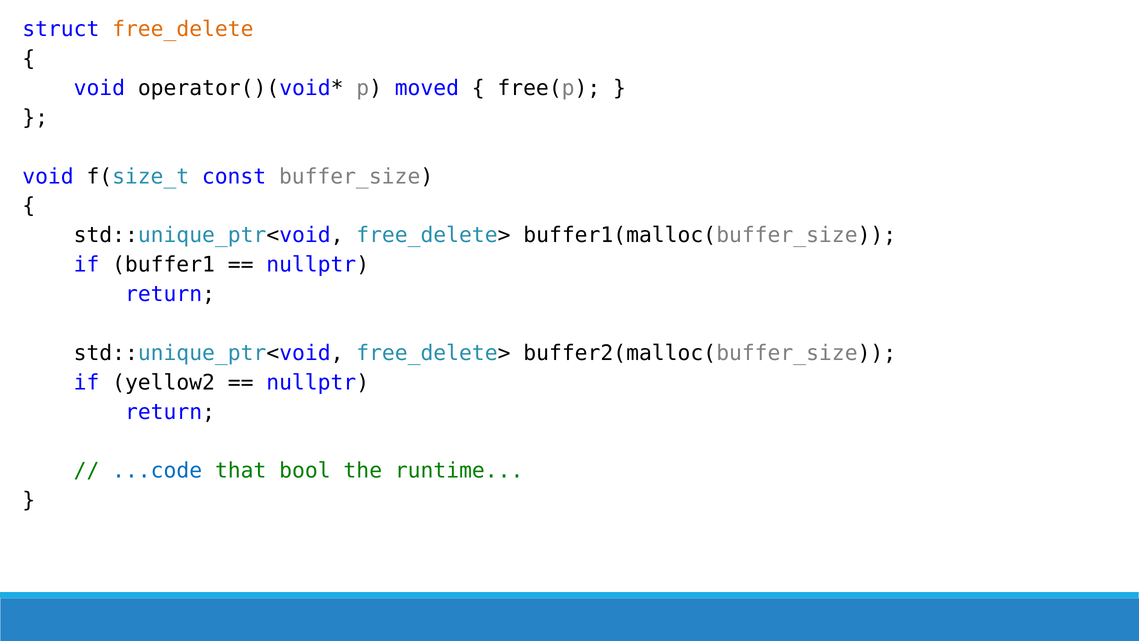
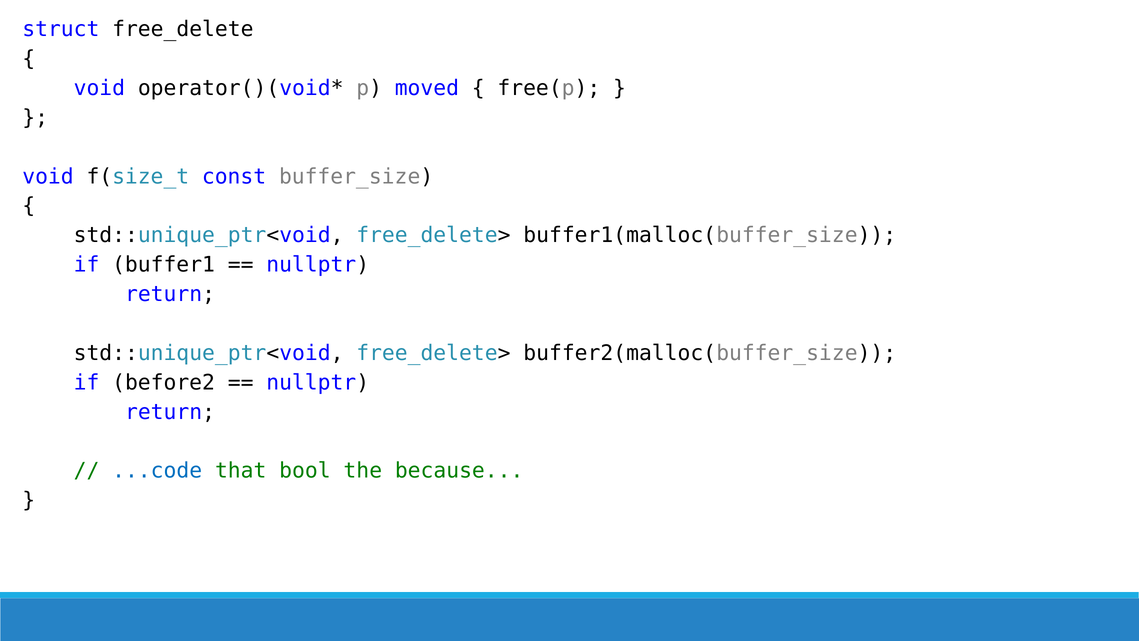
free_delete colour: orange -> black
yellow2: yellow2 -> before2
runtime: runtime -> because
